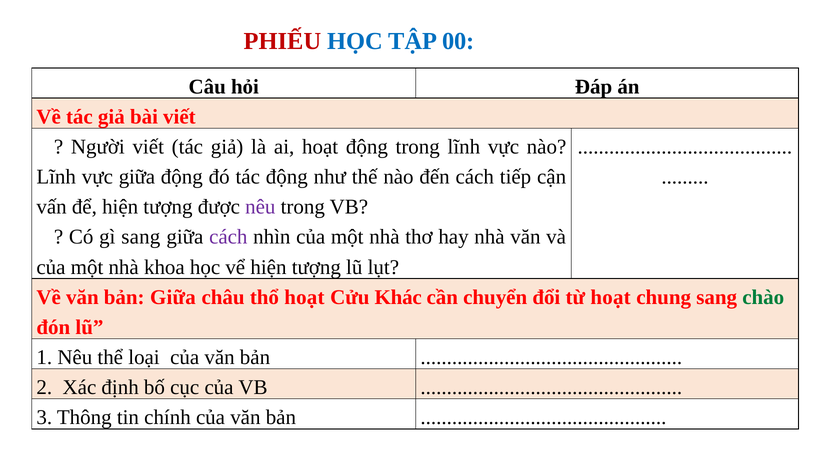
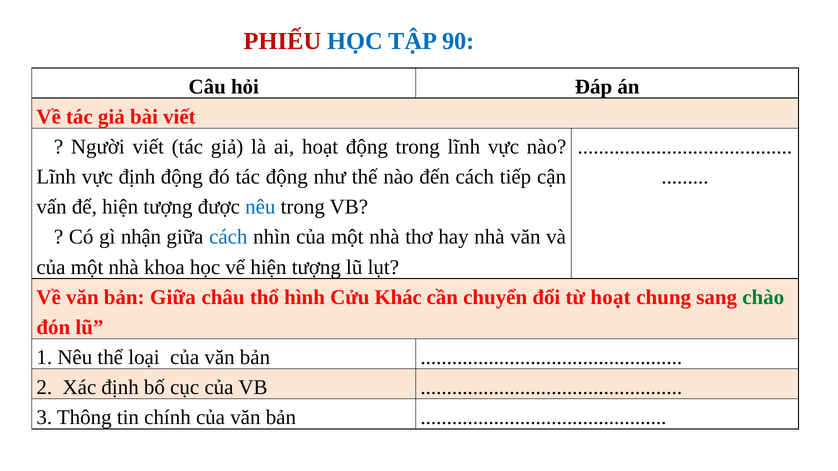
00: 00 -> 90
vực giữa: giữa -> định
nêu at (260, 207) colour: purple -> blue
gì sang: sang -> nhận
cách at (228, 237) colour: purple -> blue
thổ hoạt: hoạt -> hình
